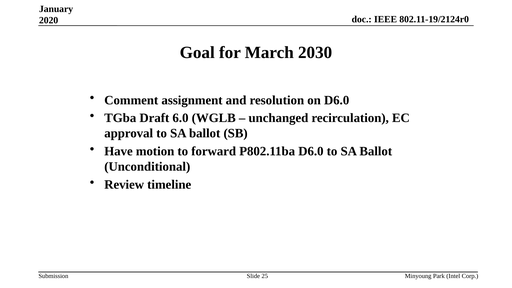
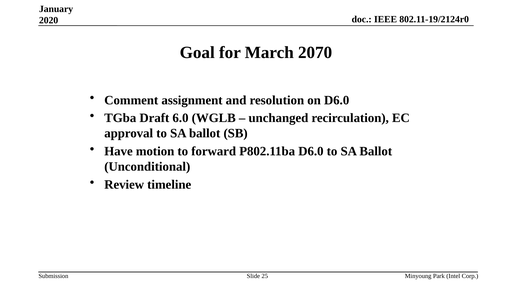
2030: 2030 -> 2070
